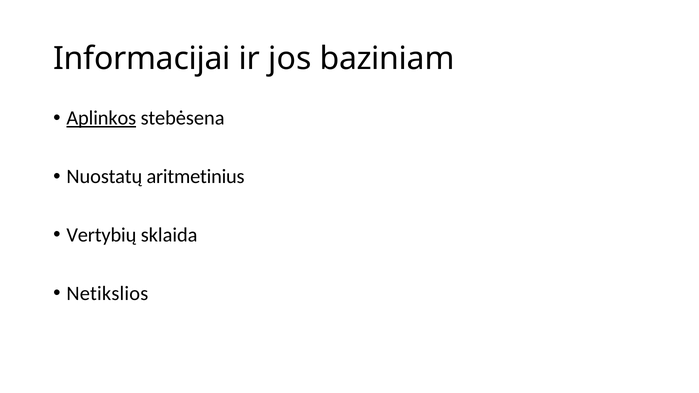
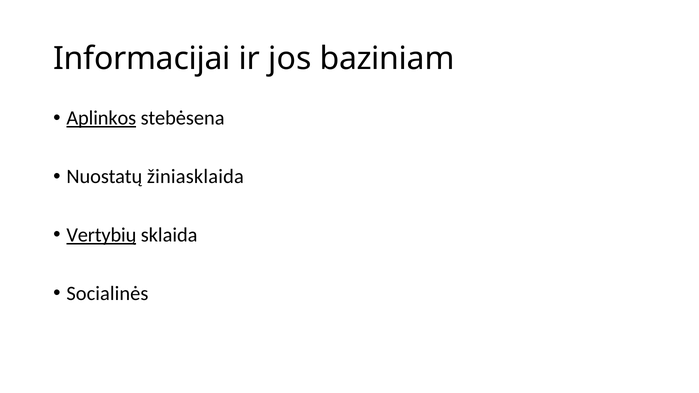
aritmetinius: aritmetinius -> žiniasklaida
Vertybių underline: none -> present
Netikslios: Netikslios -> Socialinės
